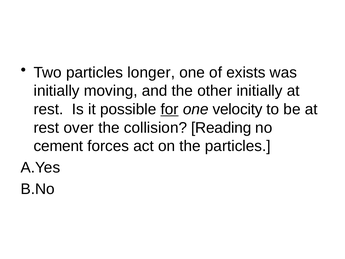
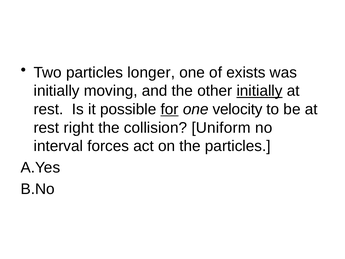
initially at (260, 91) underline: none -> present
over: over -> right
Reading: Reading -> Uniform
cement: cement -> interval
